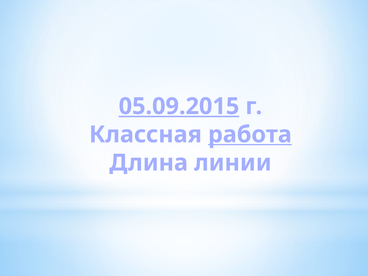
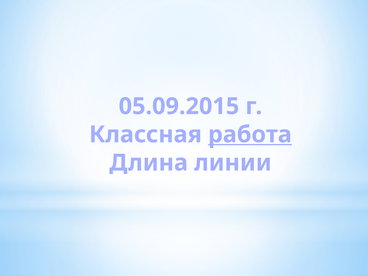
05.09.2015 underline: present -> none
